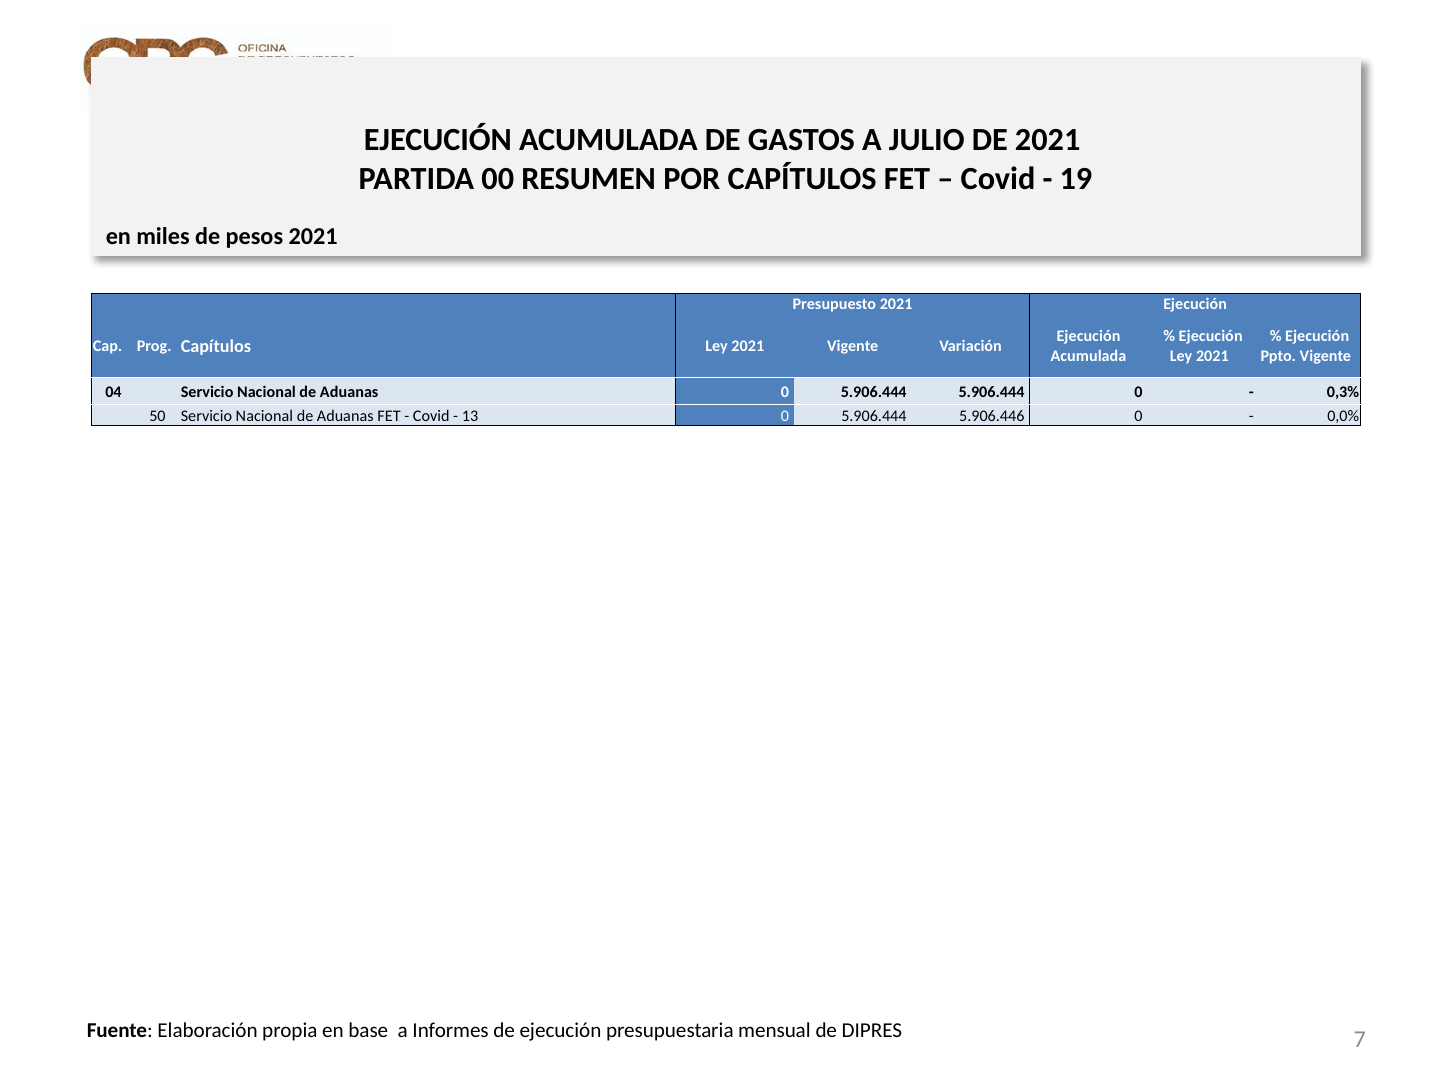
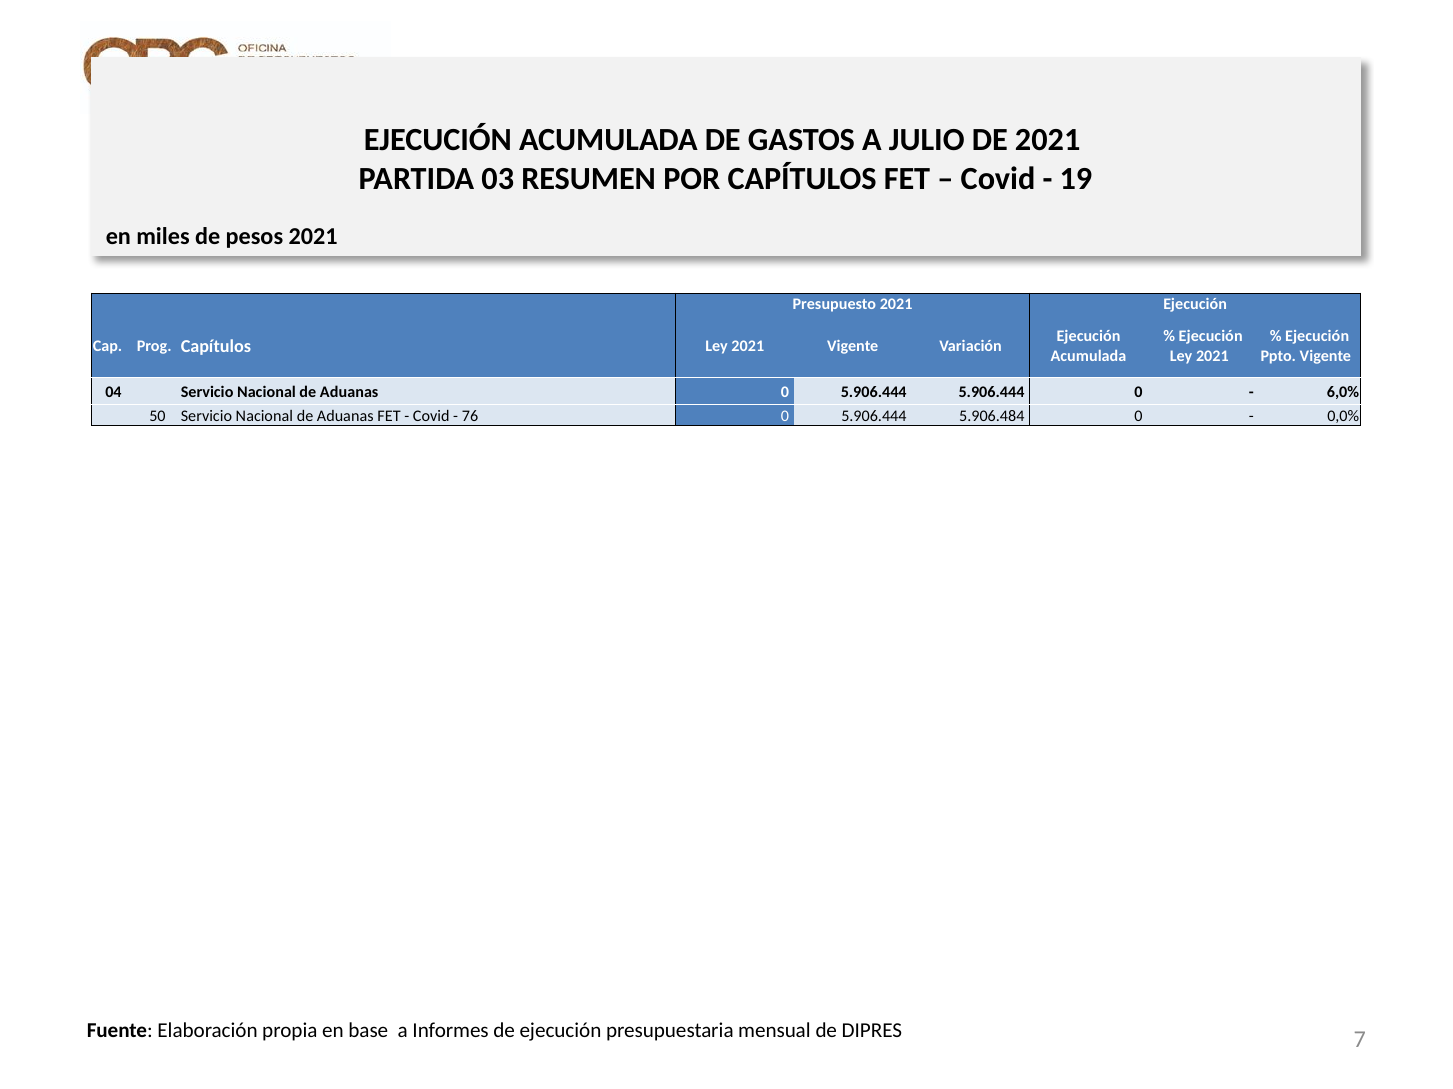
00: 00 -> 03
0,3%: 0,3% -> 6,0%
13: 13 -> 76
5.906.446: 5.906.446 -> 5.906.484
